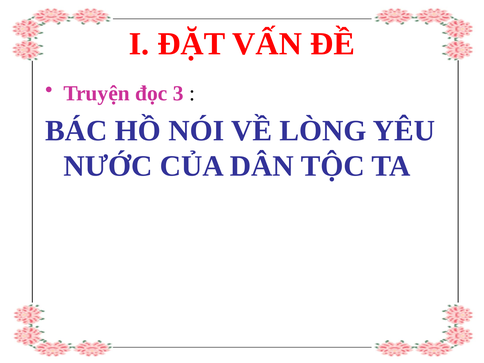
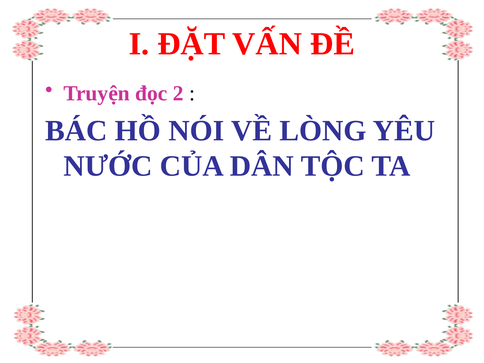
3: 3 -> 2
